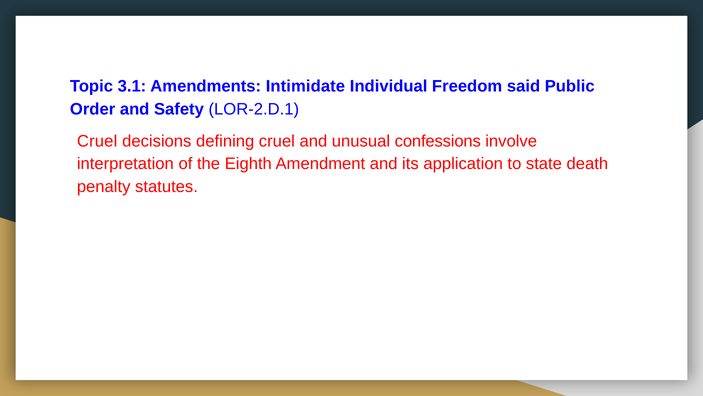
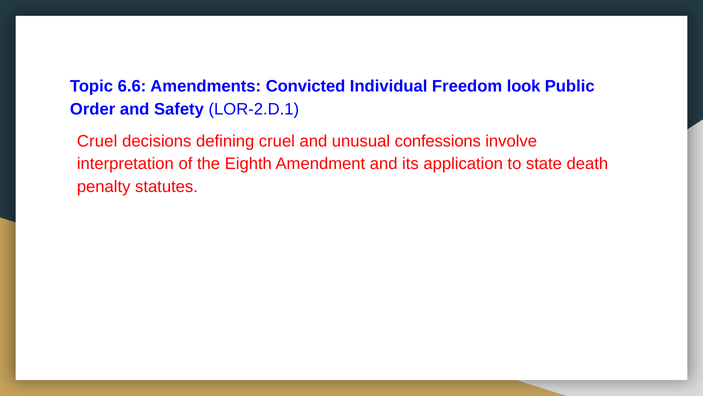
3.1: 3.1 -> 6.6
Intimidate: Intimidate -> Convicted
said: said -> look
